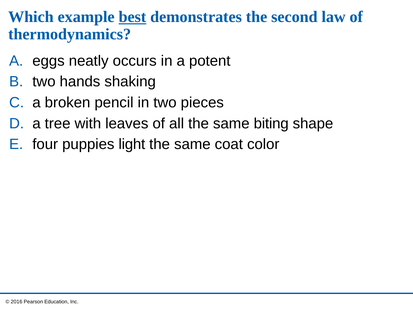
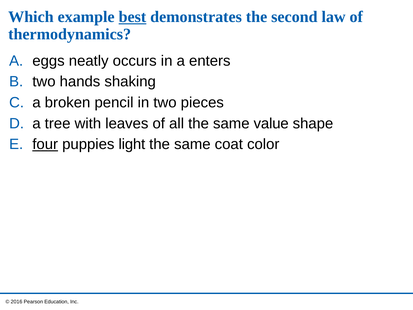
potent: potent -> enters
biting: biting -> value
four underline: none -> present
